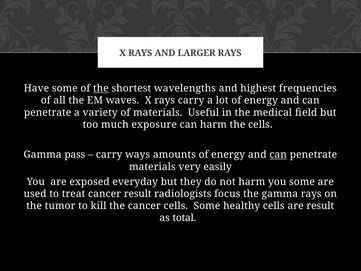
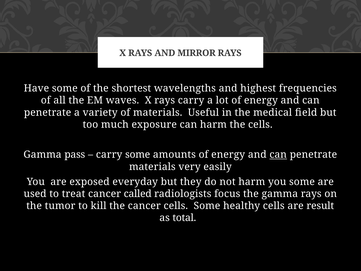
LARGER: LARGER -> MIRROR
the at (101, 88) underline: present -> none
carry ways: ways -> some
cancer result: result -> called
